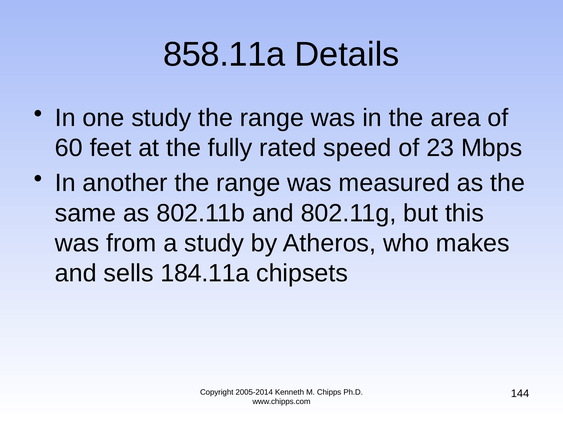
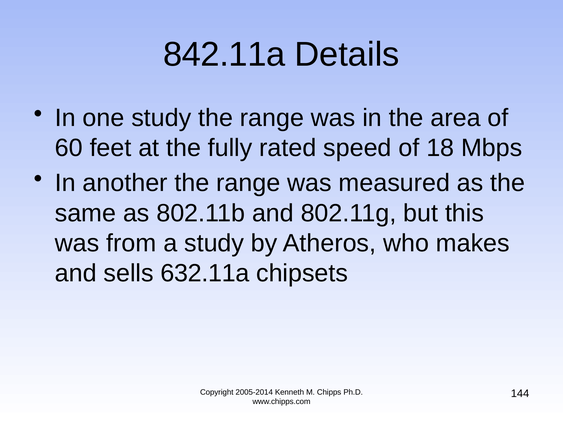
858.11a: 858.11a -> 842.11a
23: 23 -> 18
184.11a: 184.11a -> 632.11a
